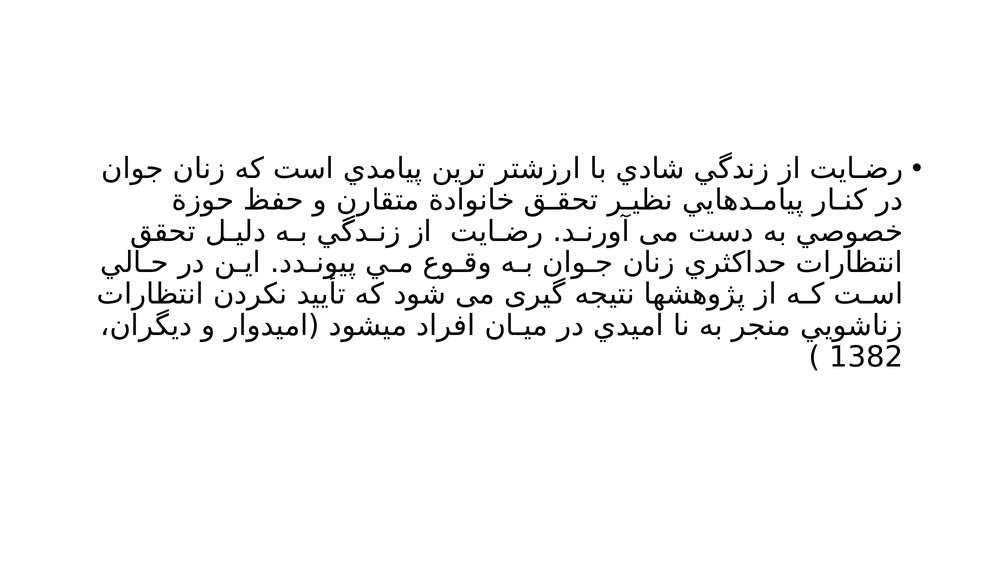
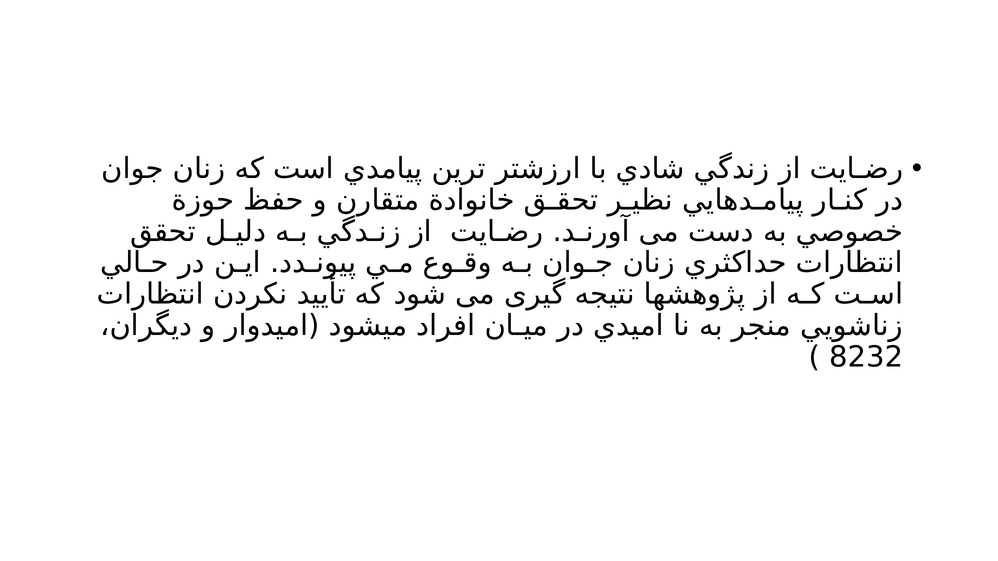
1382: 1382 -> 8232
